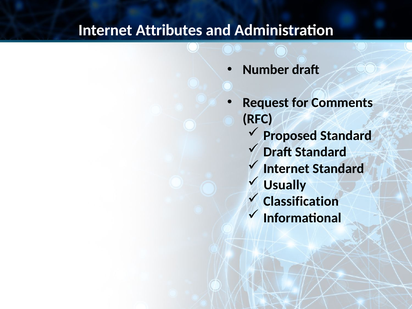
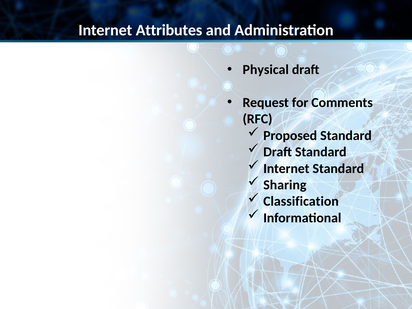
Number: Number -> Physical
Usually: Usually -> Sharing
